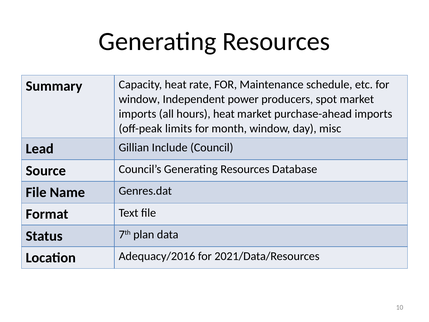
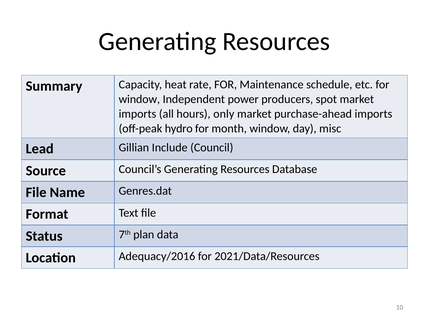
hours heat: heat -> only
limits: limits -> hydro
